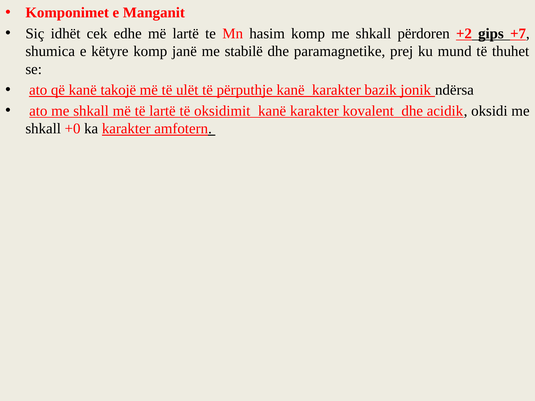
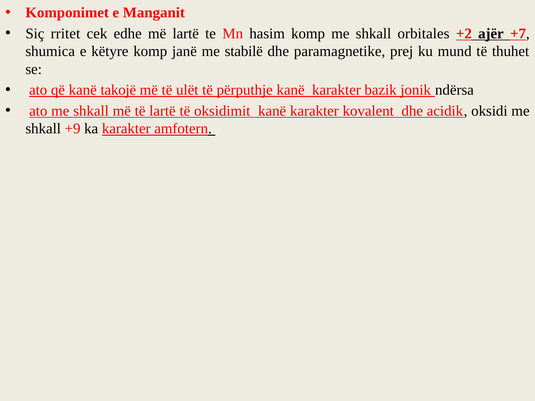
idhët: idhët -> rritet
përdoren: përdoren -> orbitales
gips: gips -> ajër
+0: +0 -> +9
